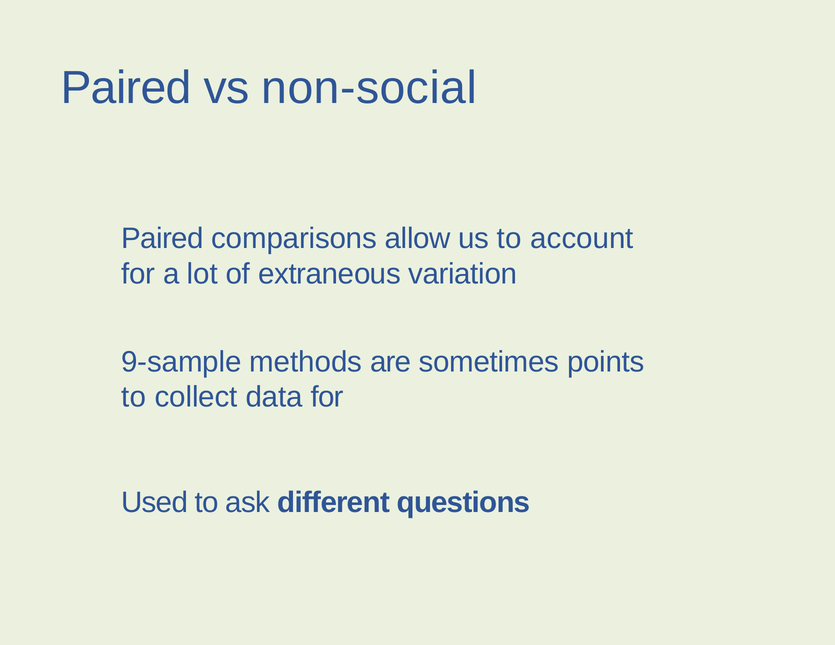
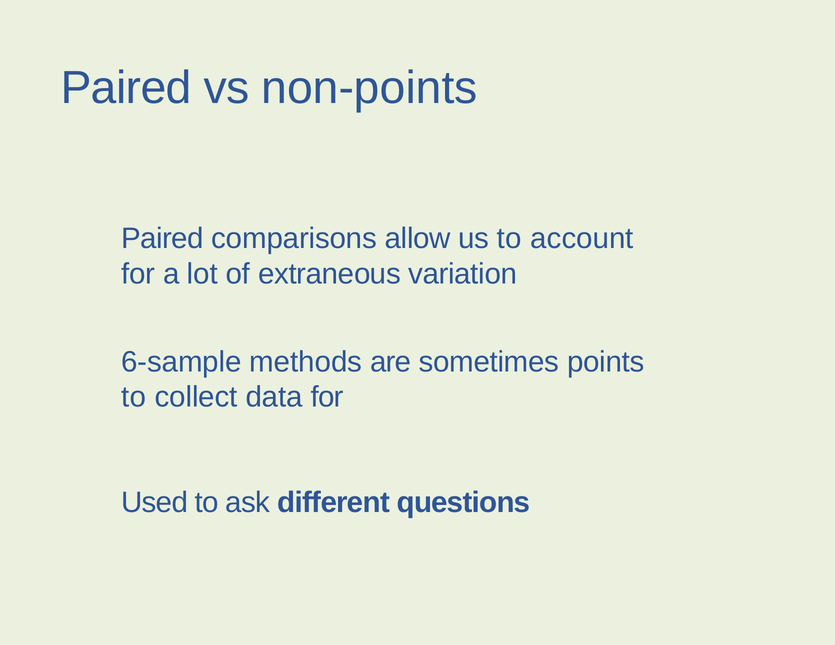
non-social: non-social -> non-points
9-sample: 9-sample -> 6-sample
